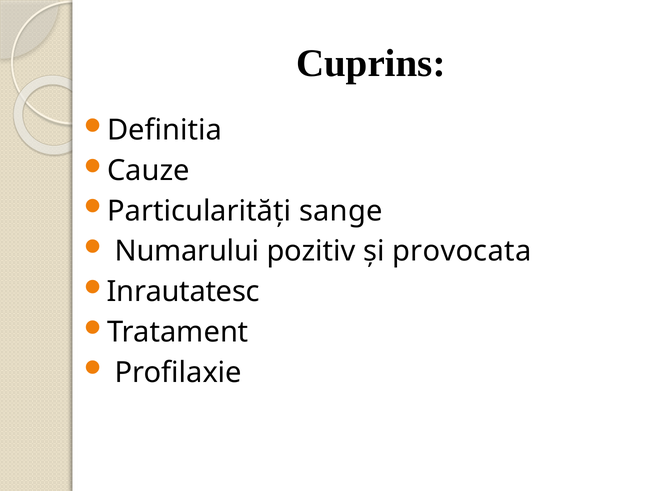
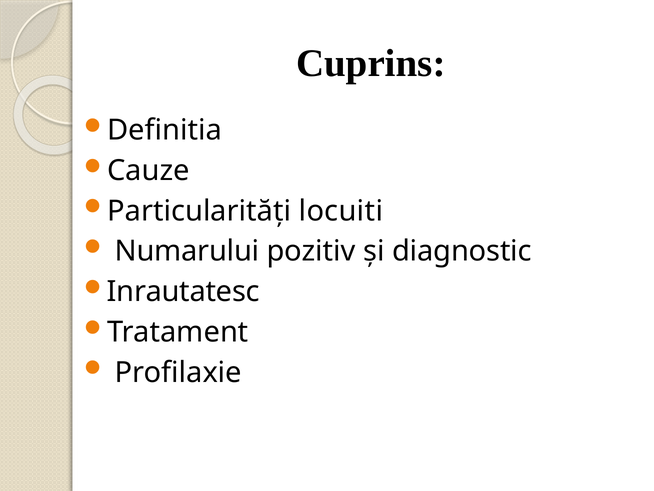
sange: sange -> locuiti
provocata: provocata -> diagnostic
